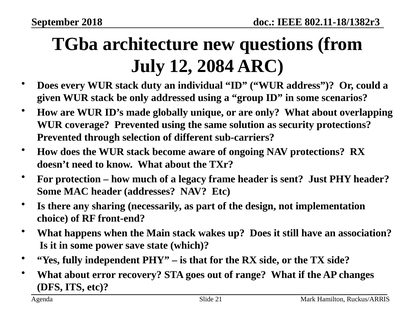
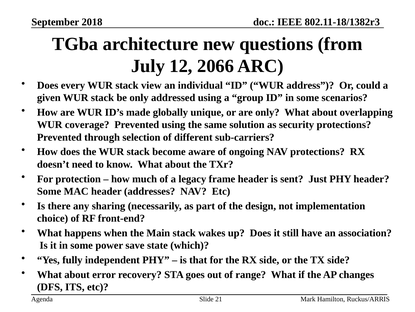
2084: 2084 -> 2066
duty: duty -> view
